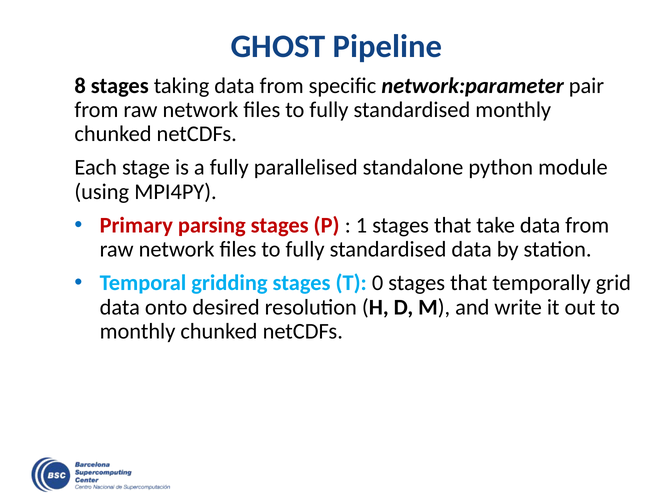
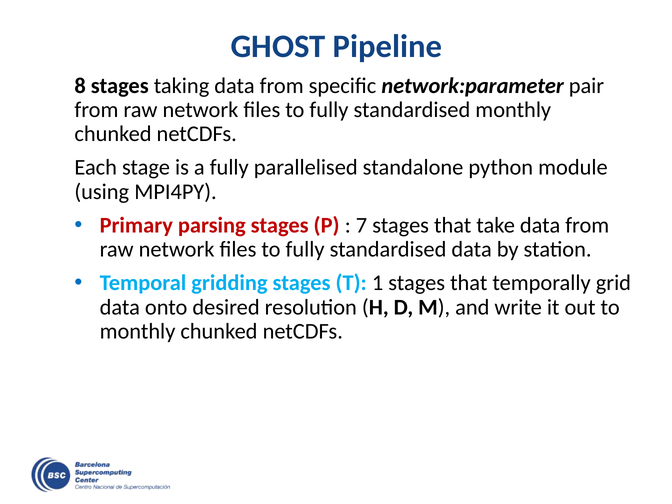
1: 1 -> 7
0: 0 -> 1
